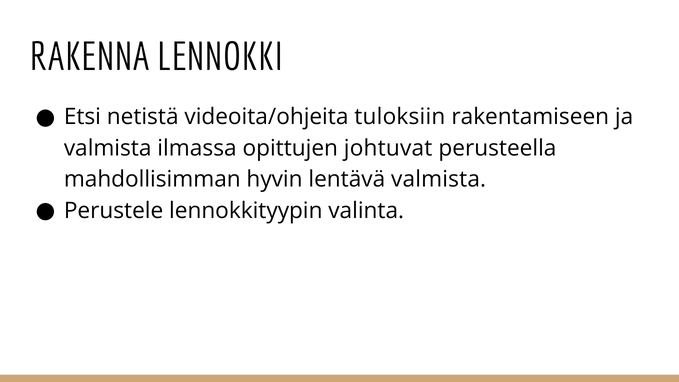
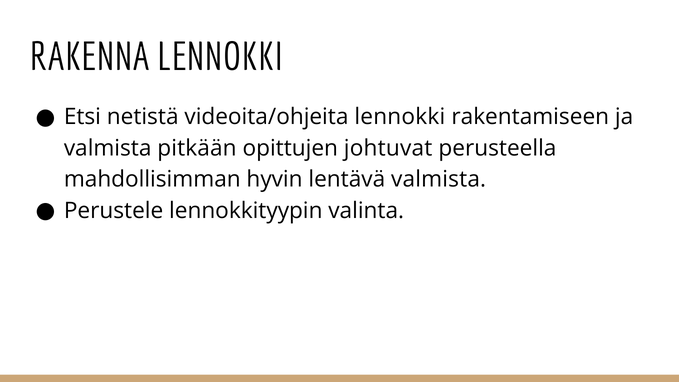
videoita/ohjeita tuloksiin: tuloksiin -> lennokki
ilmassa: ilmassa -> pitkään
